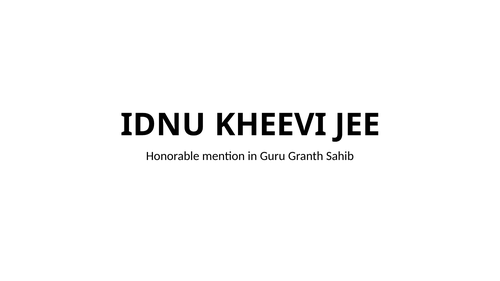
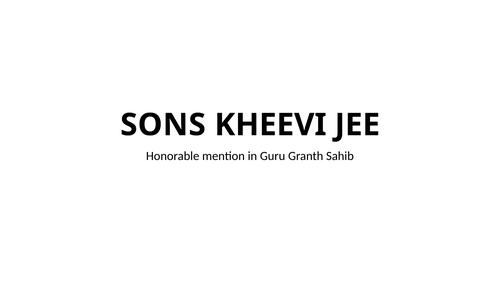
IDNU: IDNU -> SONS
